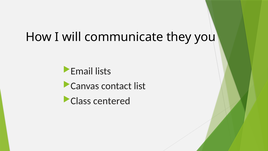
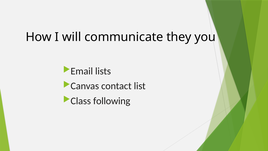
centered: centered -> following
